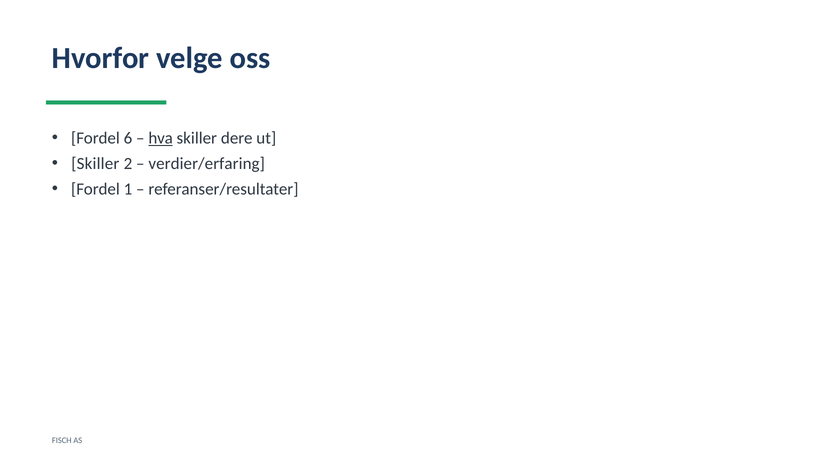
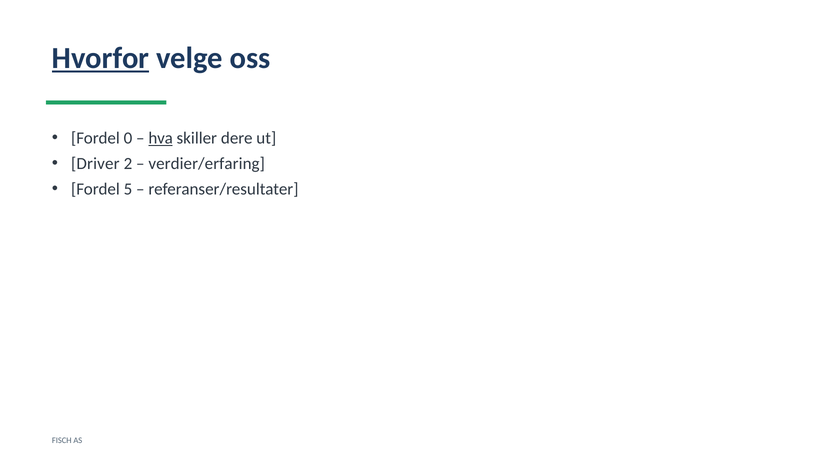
Hvorfor underline: none -> present
6: 6 -> 0
Skiller at (95, 164): Skiller -> Driver
1: 1 -> 5
